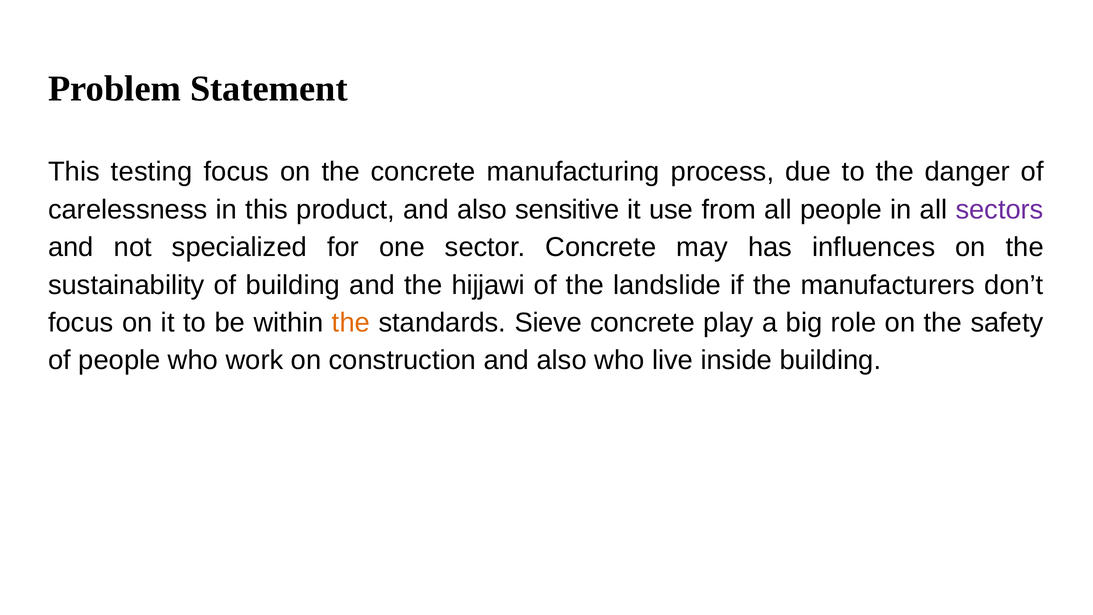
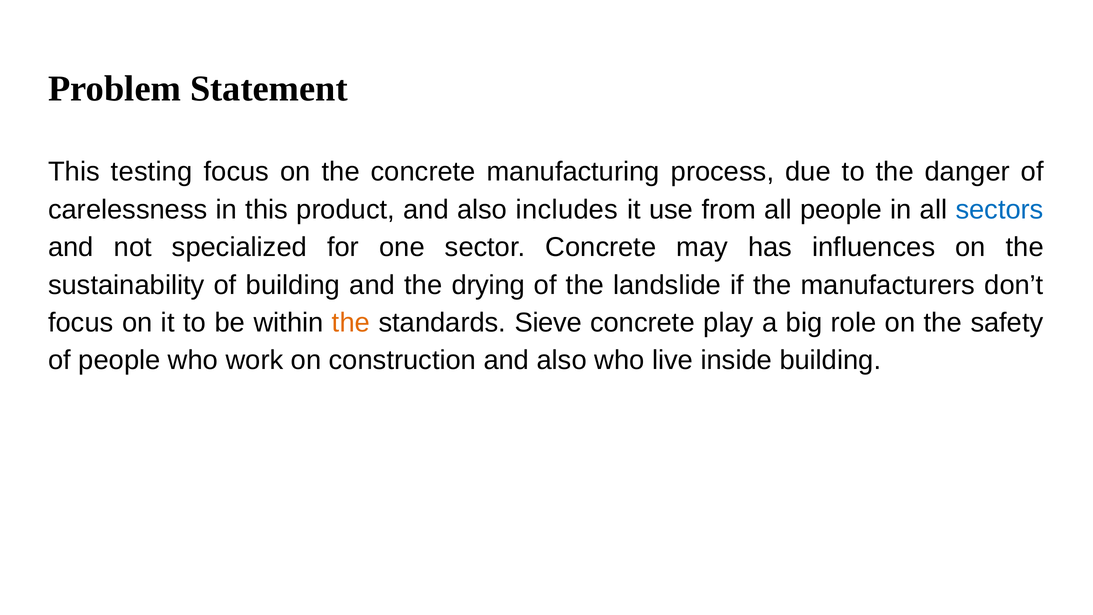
sensitive: sensitive -> includes
sectors colour: purple -> blue
hijjawi: hijjawi -> drying
